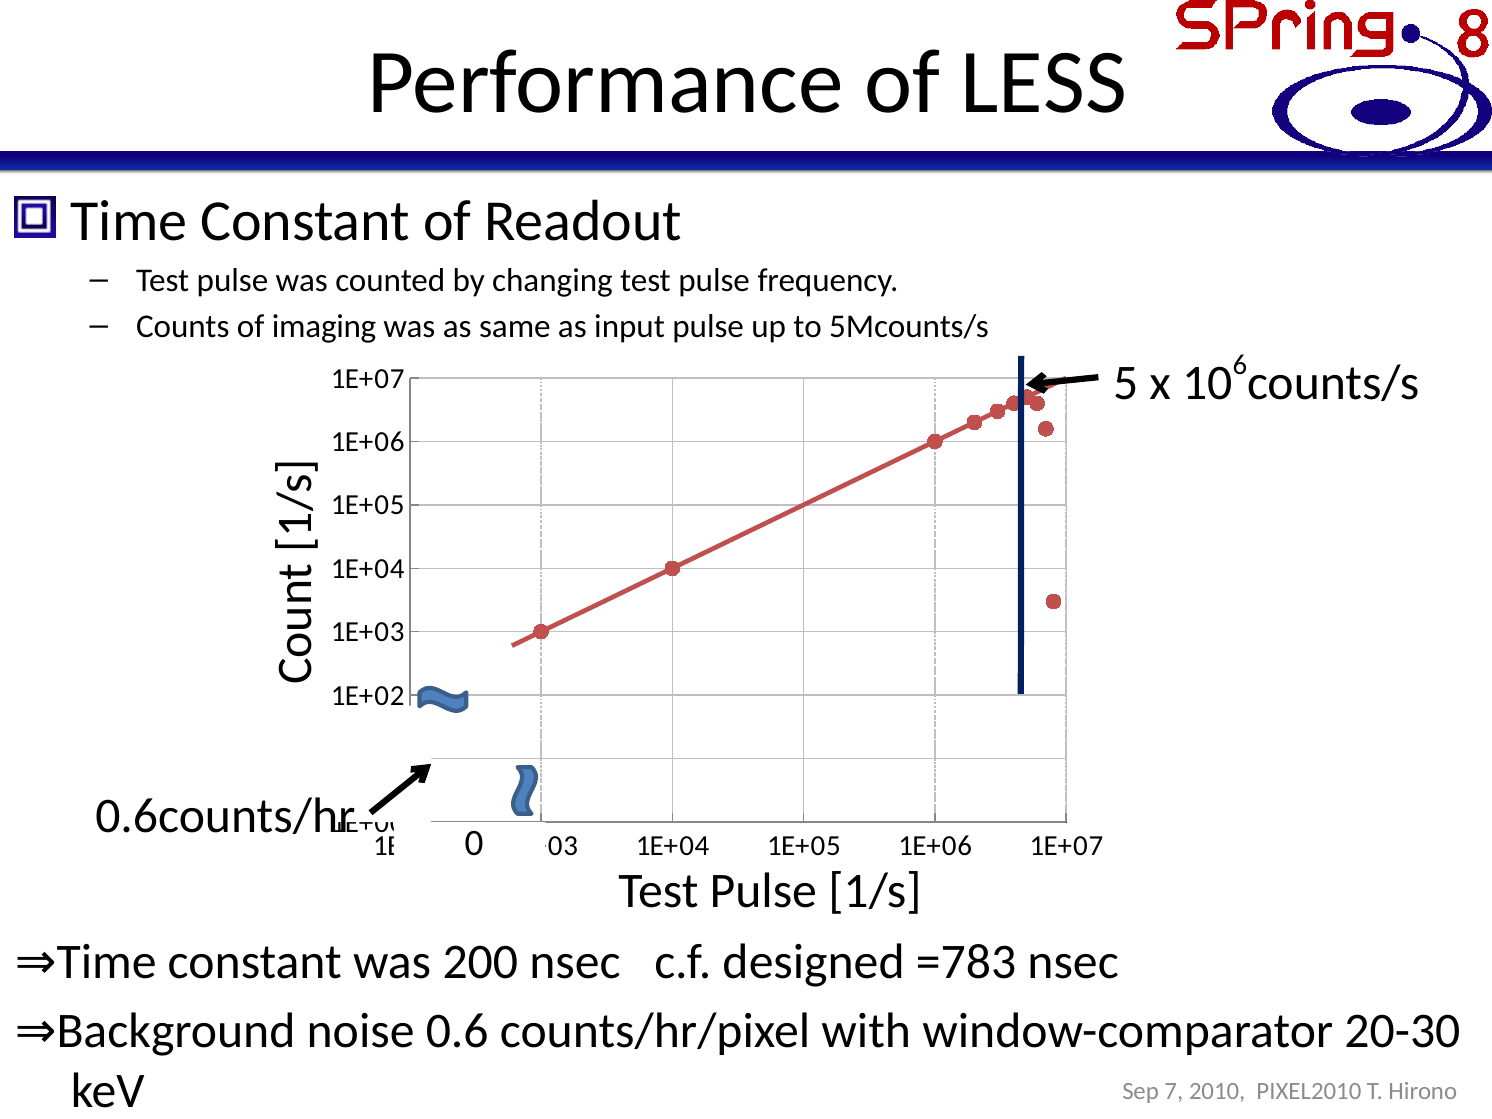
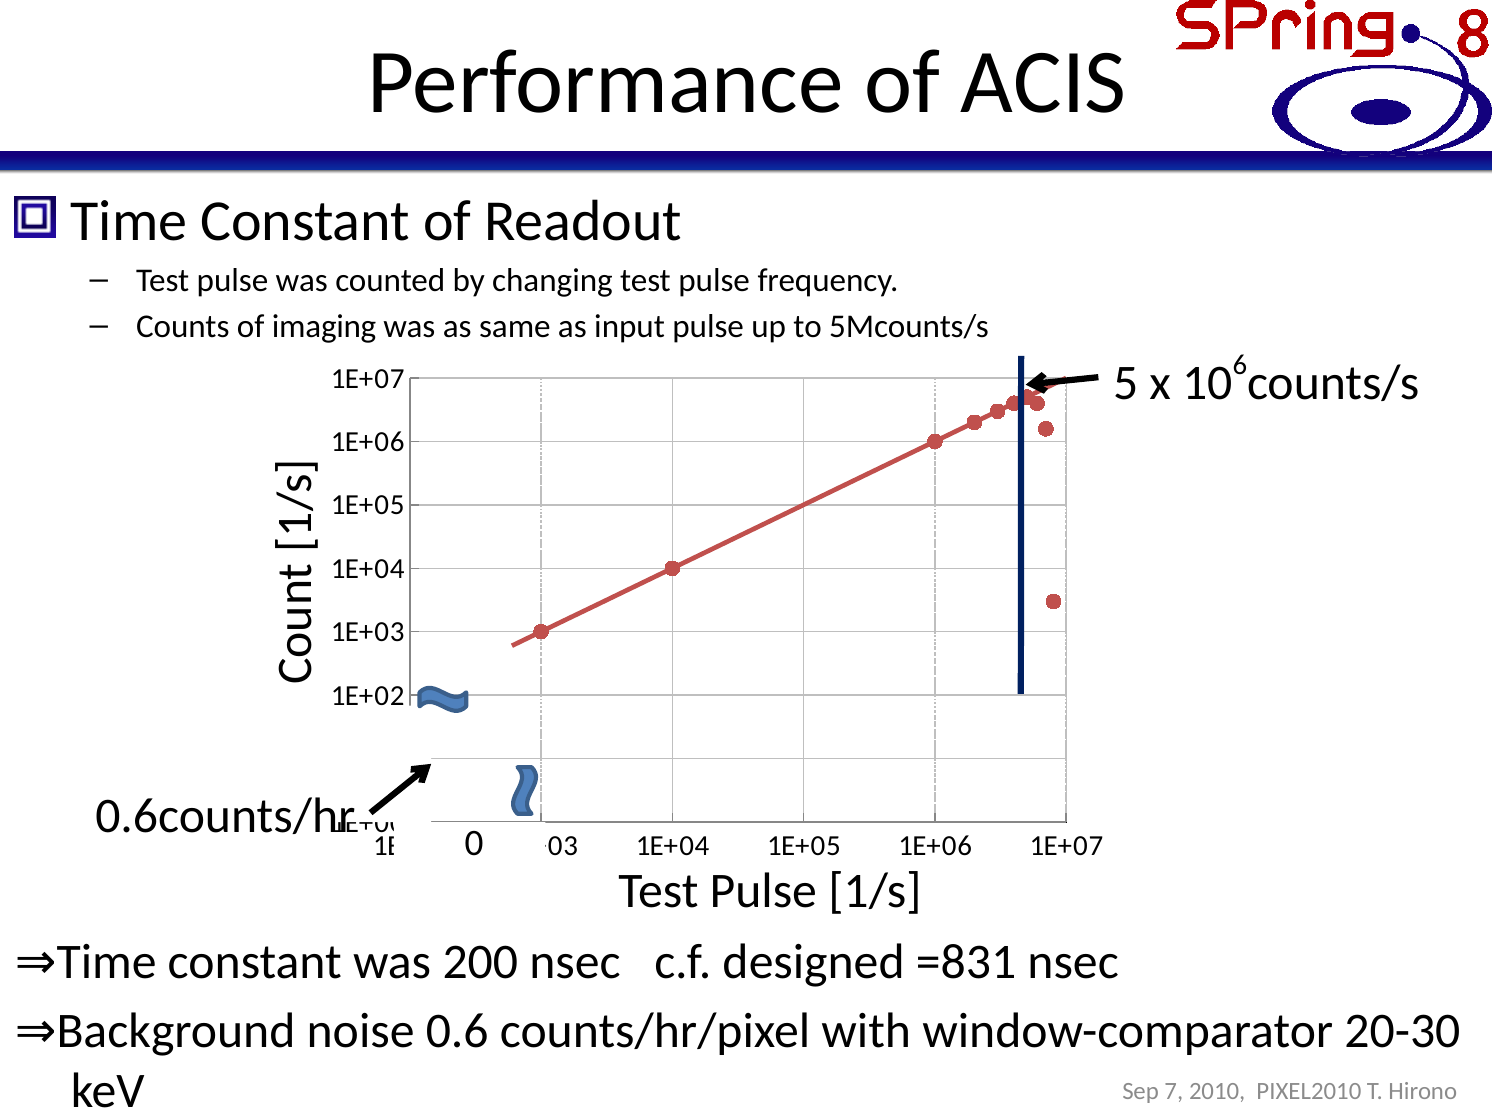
LESS: LESS -> ACIS
=783: =783 -> =831
